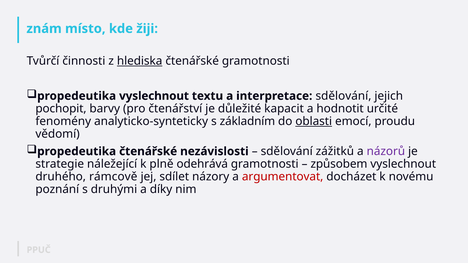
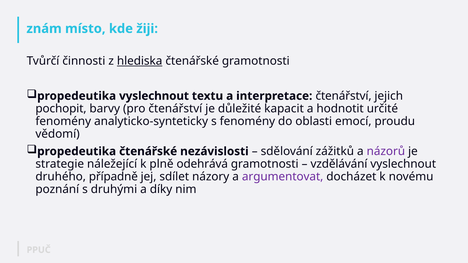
interpretace sdělování: sdělování -> čtenářství
s základním: základním -> fenomény
oblasti underline: present -> none
způsobem: způsobem -> vzdělávání
rámcově: rámcově -> případně
argumentovat colour: red -> purple
